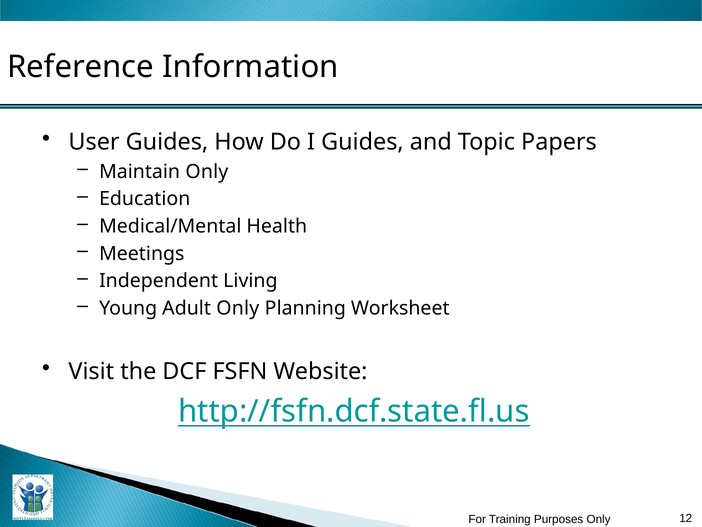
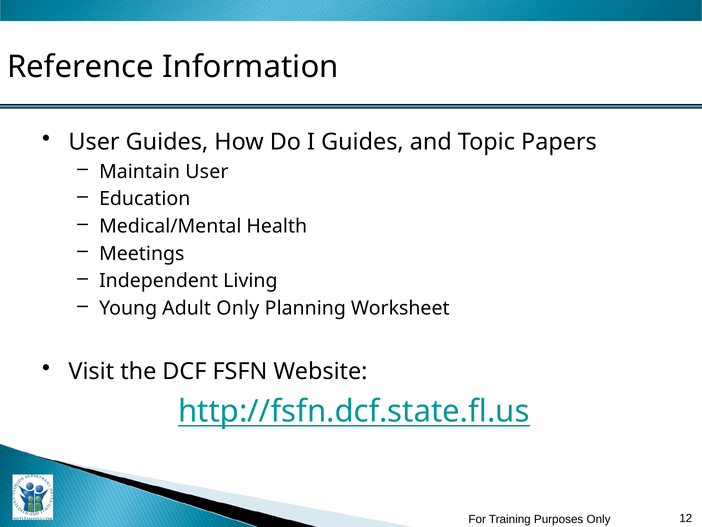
Maintain Only: Only -> User
